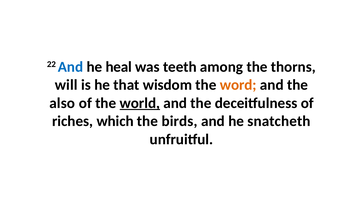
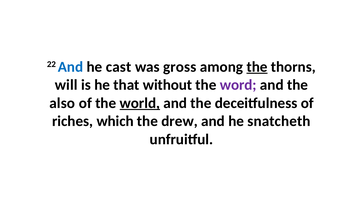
heal: heal -> cast
teeth: teeth -> gross
the at (257, 67) underline: none -> present
wisdom: wisdom -> without
word colour: orange -> purple
birds: birds -> drew
